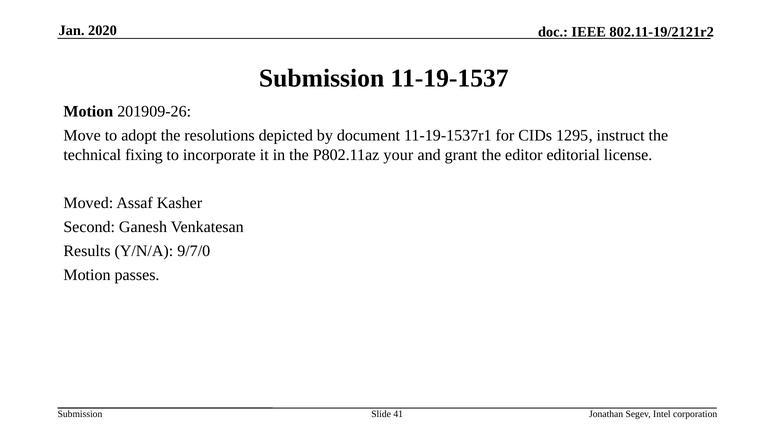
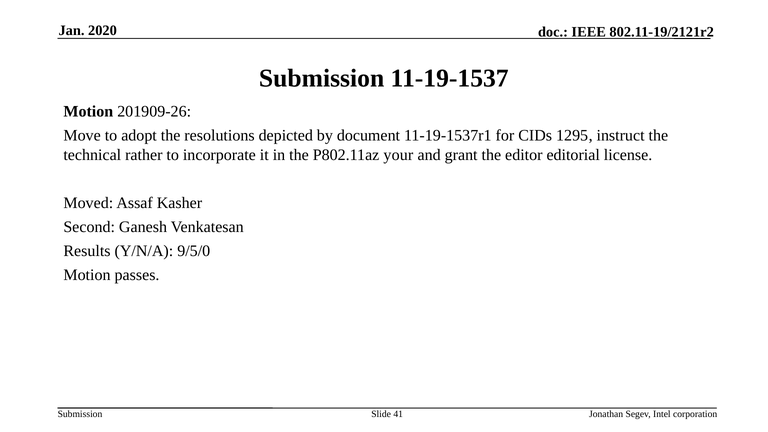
fixing: fixing -> rather
9/7/0: 9/7/0 -> 9/5/0
